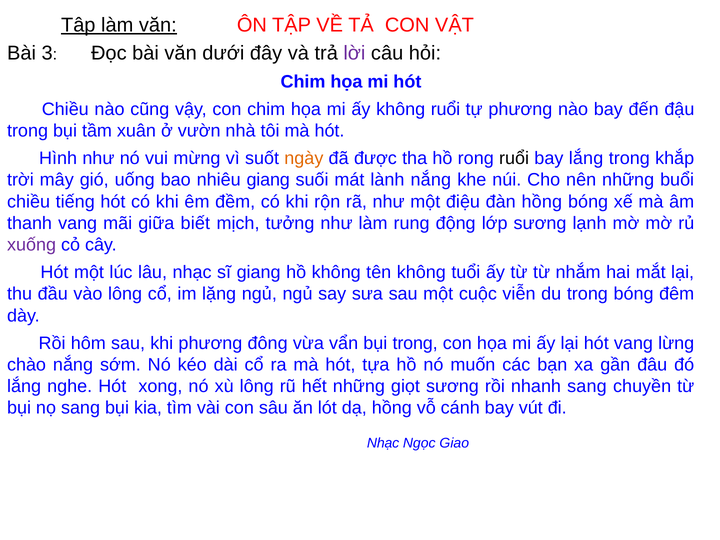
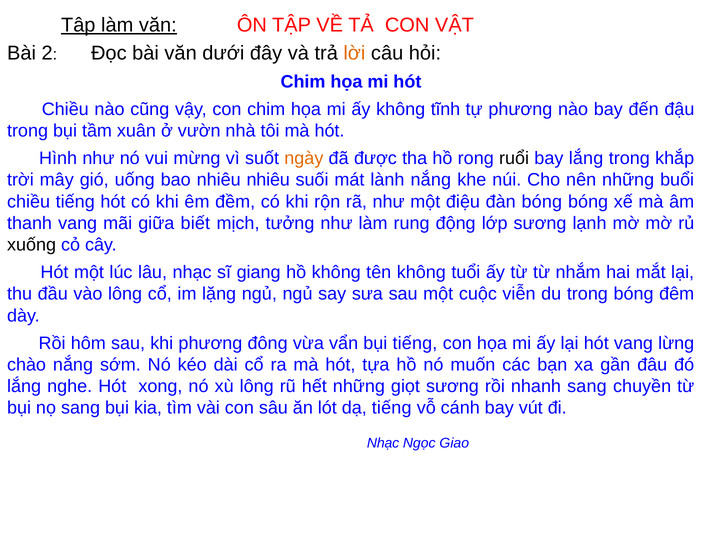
3: 3 -> 2
lời colour: purple -> orange
không ruổi: ruổi -> tĩnh
nhiêu giang: giang -> nhiêu
đàn hồng: hồng -> bóng
xuống colour: purple -> black
bụi trong: trong -> tiếng
dạ hồng: hồng -> tiếng
